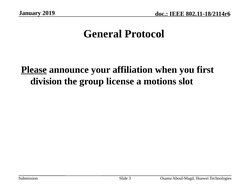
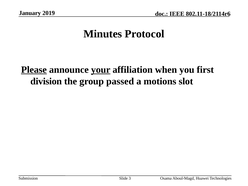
General: General -> Minutes
your underline: none -> present
license: license -> passed
